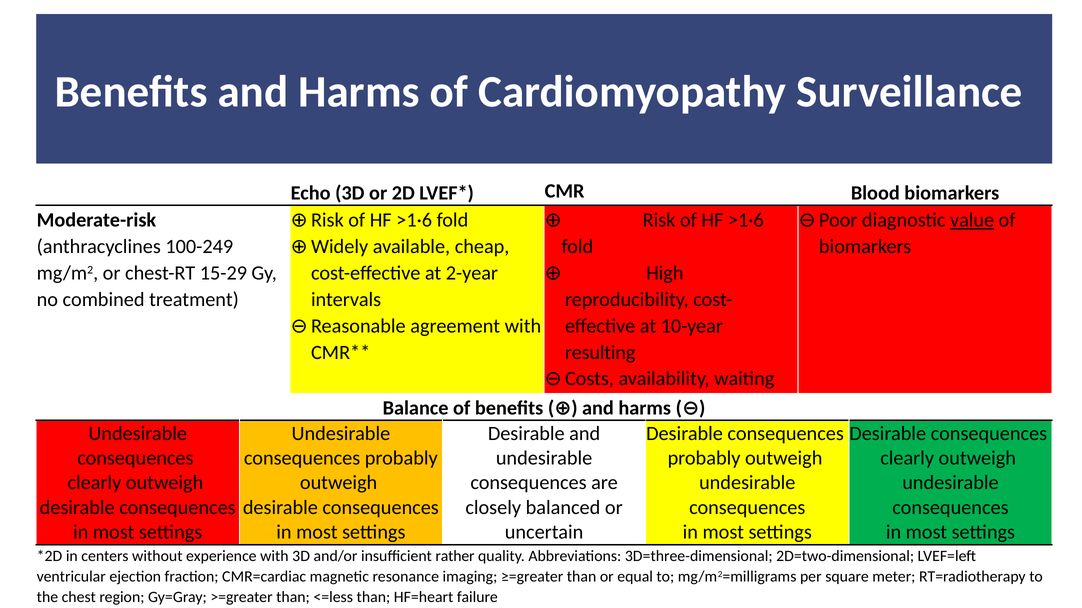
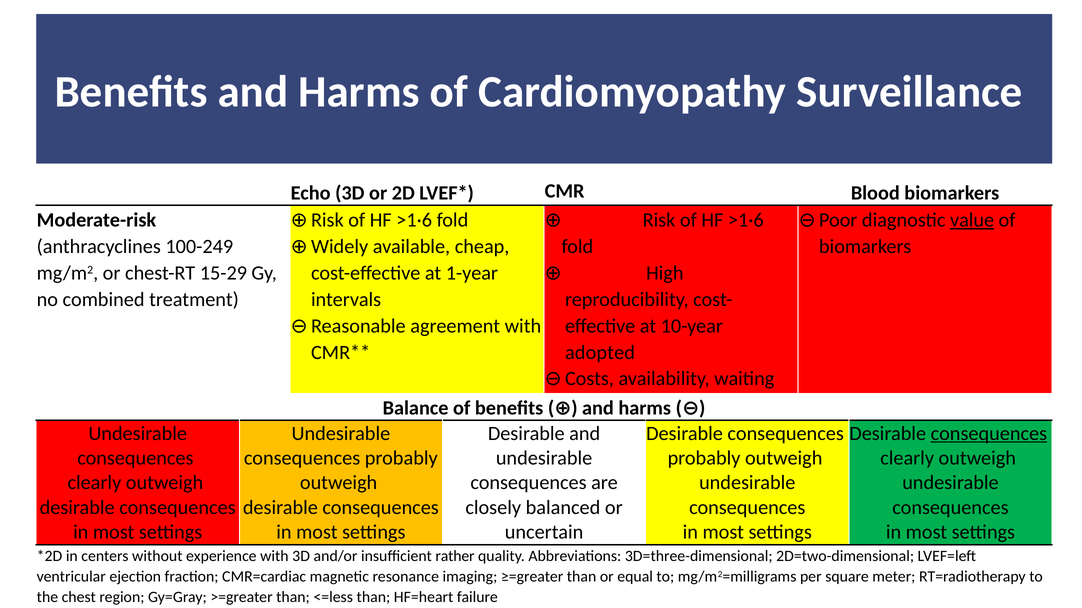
2-year: 2-year -> 1-year
resulting: resulting -> adopted
consequences at (989, 434) underline: none -> present
